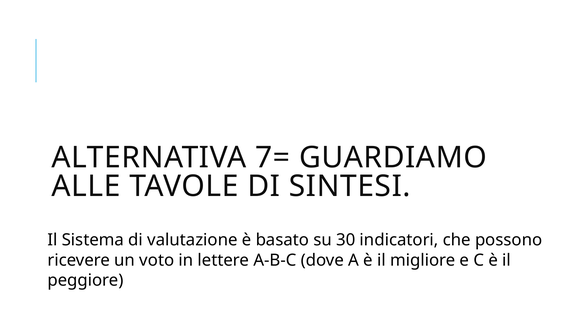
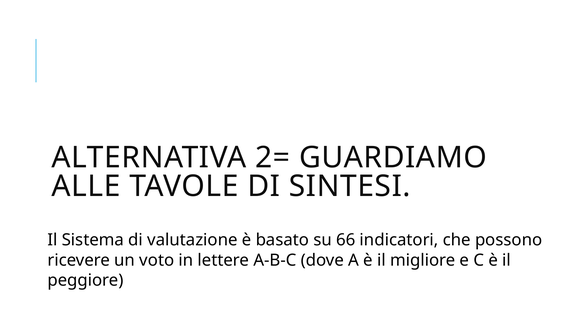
7=: 7= -> 2=
30: 30 -> 66
